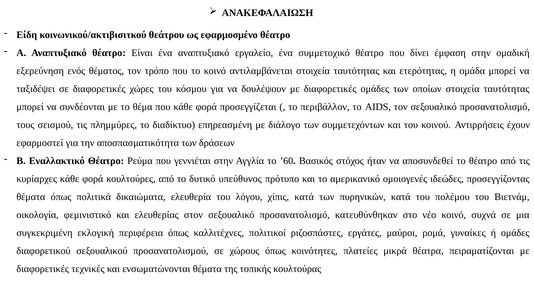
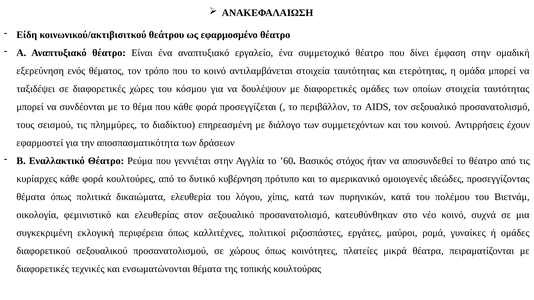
υπεύθυνος: υπεύθυνος -> κυβέρνηση
